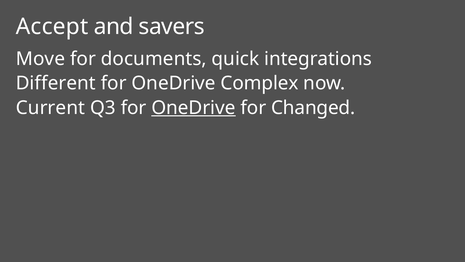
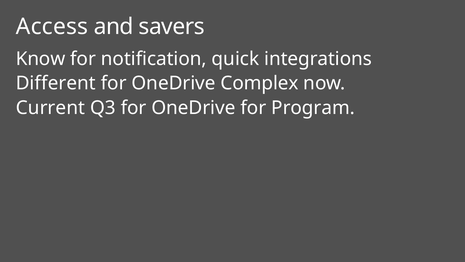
Accept: Accept -> Access
Move: Move -> Know
documents: documents -> notification
OneDrive at (193, 108) underline: present -> none
Changed: Changed -> Program
